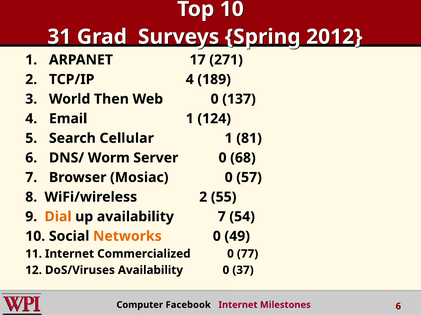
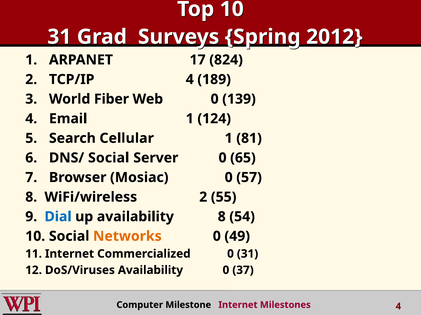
271: 271 -> 824
Then: Then -> Fiber
137: 137 -> 139
DNS/ Worm: Worm -> Social
68: 68 -> 65
Dial colour: orange -> blue
availability 7: 7 -> 8
0 77: 77 -> 31
Facebook: Facebook -> Milestone
Milestones 6: 6 -> 4
